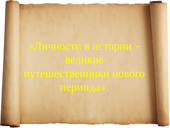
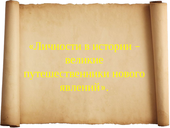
периода: периода -> явлений
